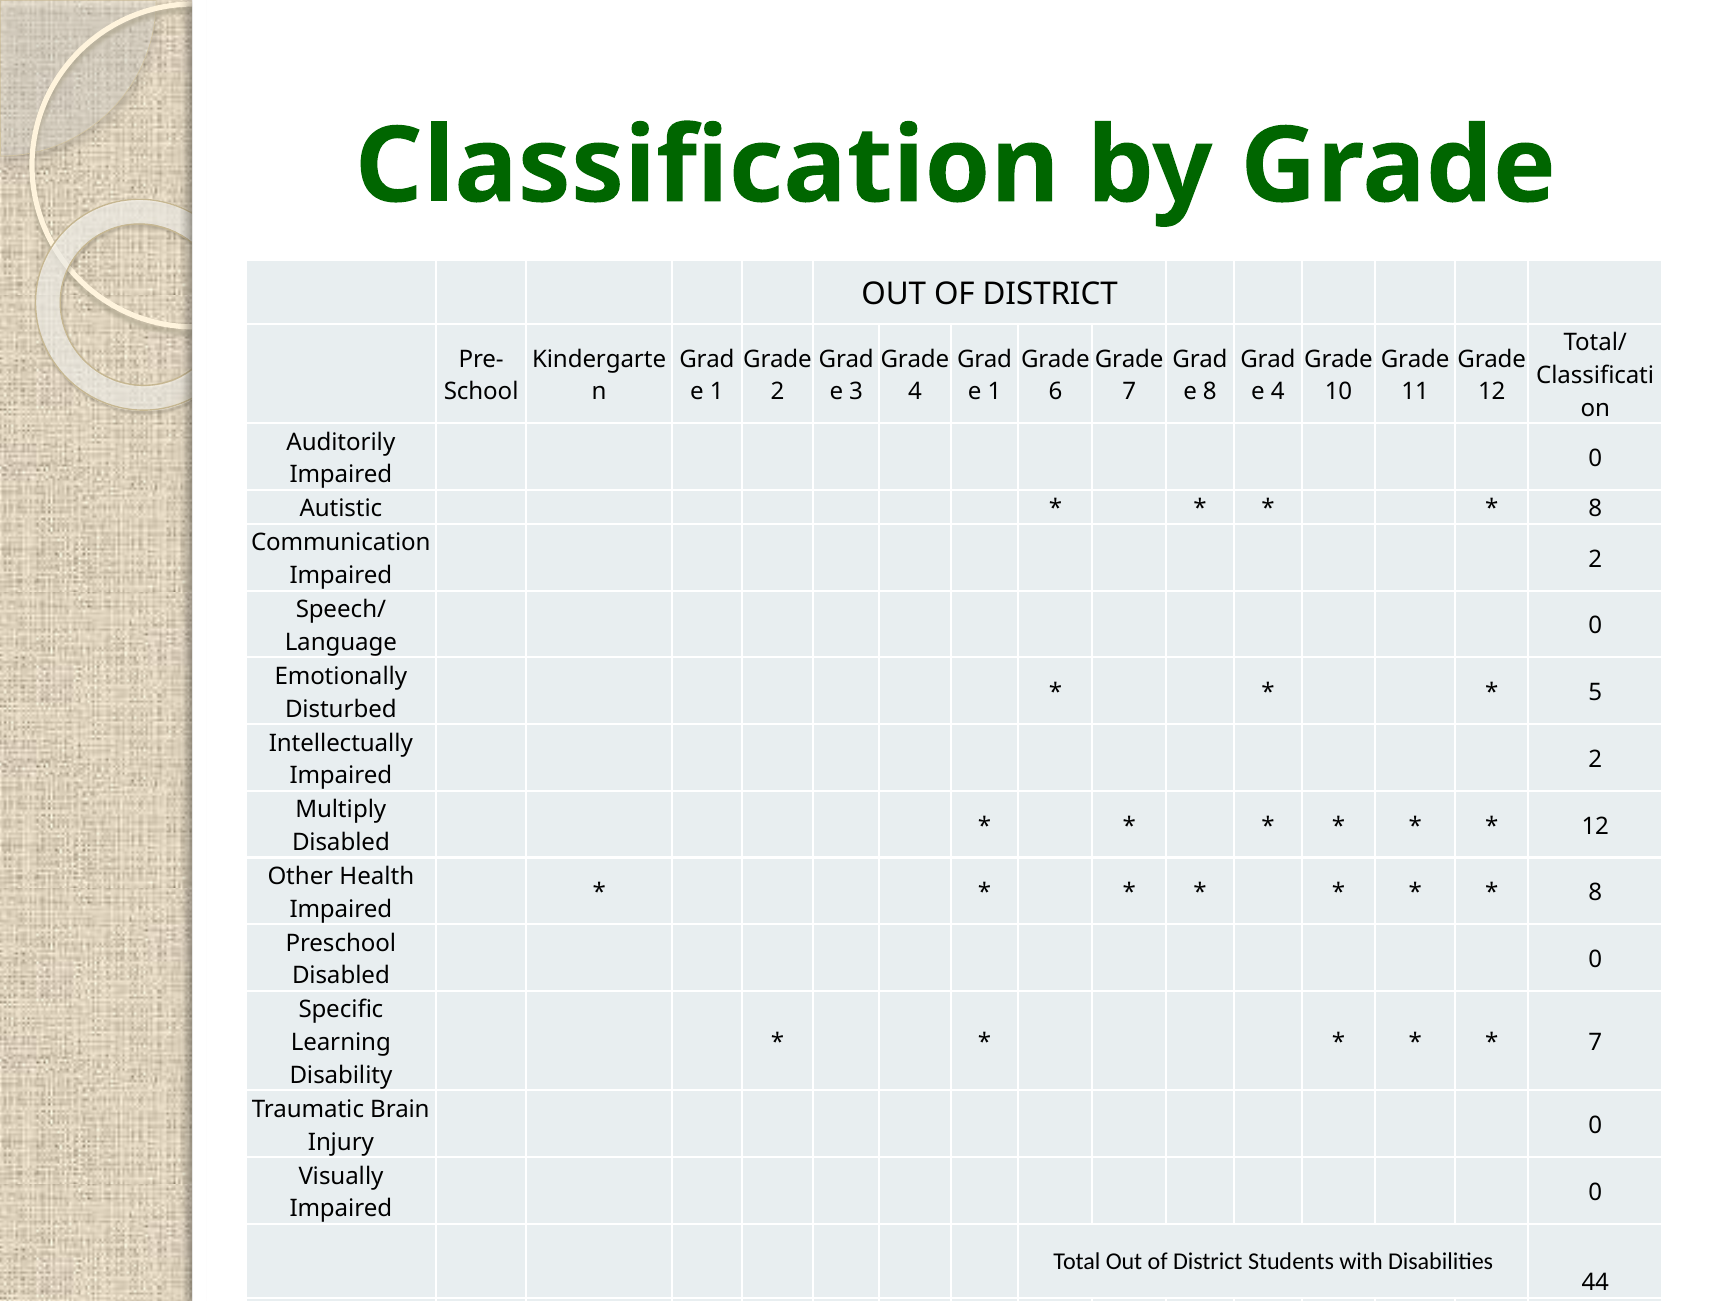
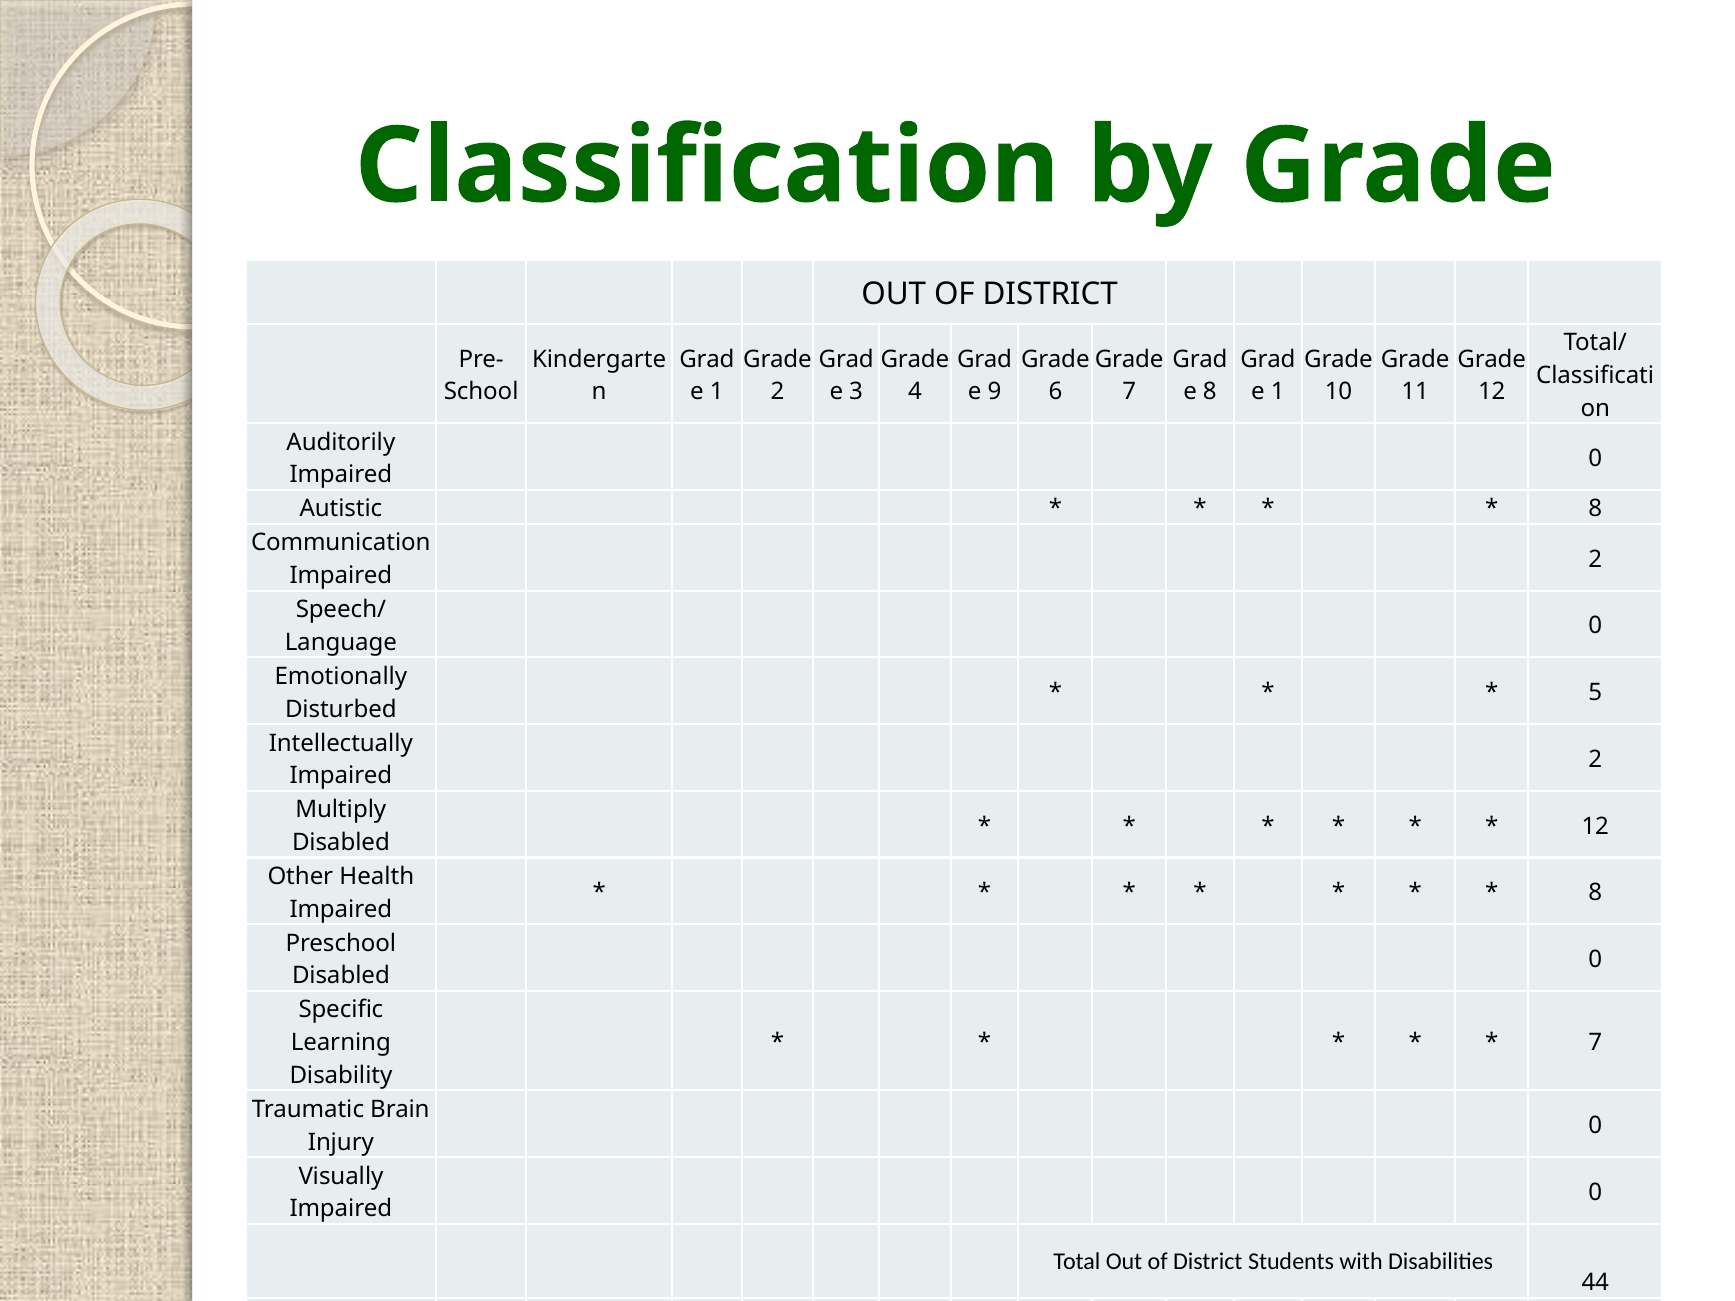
1 at (994, 392): 1 -> 9
4 at (1278, 392): 4 -> 1
